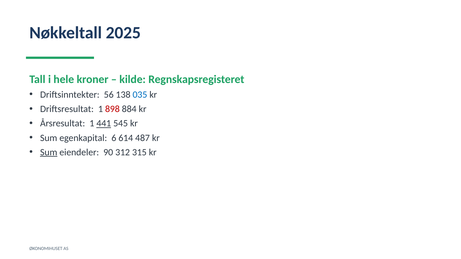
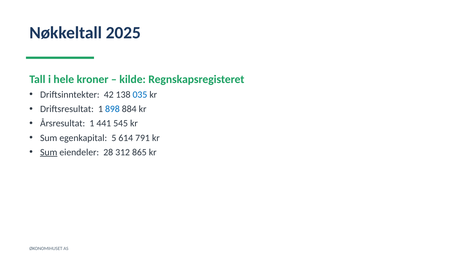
56: 56 -> 42
898 colour: red -> blue
441 underline: present -> none
6: 6 -> 5
487: 487 -> 791
90: 90 -> 28
315: 315 -> 865
